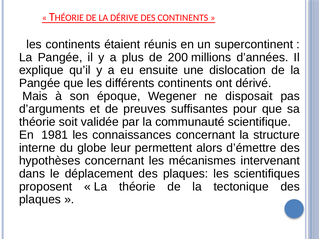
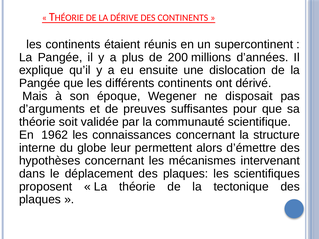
1981: 1981 -> 1962
